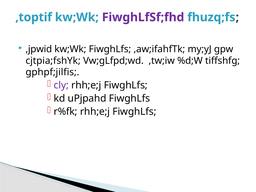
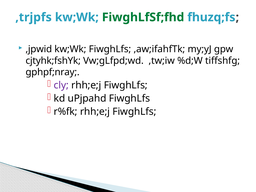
,toptif: ,toptif -> ,trjpfs
FiwghLfSf;fhd colour: purple -> green
cjtpia;fshYk: cjtpia;fshYk -> cjtyhk;fshYk
gphpf;jilfis: gphpf;jilfis -> gphpf;nray
